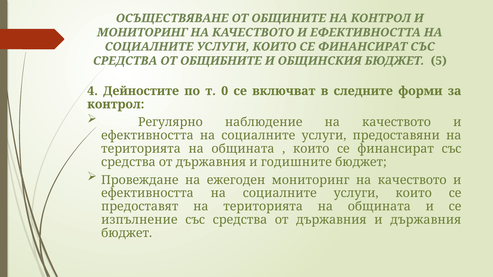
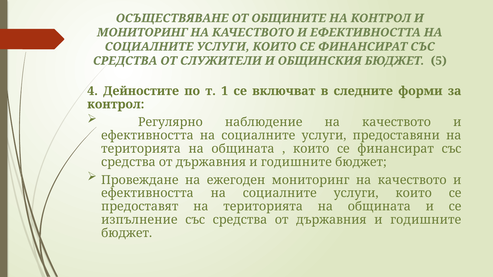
ОБЩИБНИТЕ: ОБЩИБНИТЕ -> СЛУЖИТЕЛИ
0: 0 -> 1
държавния at (426, 220): държавния -> годишните
